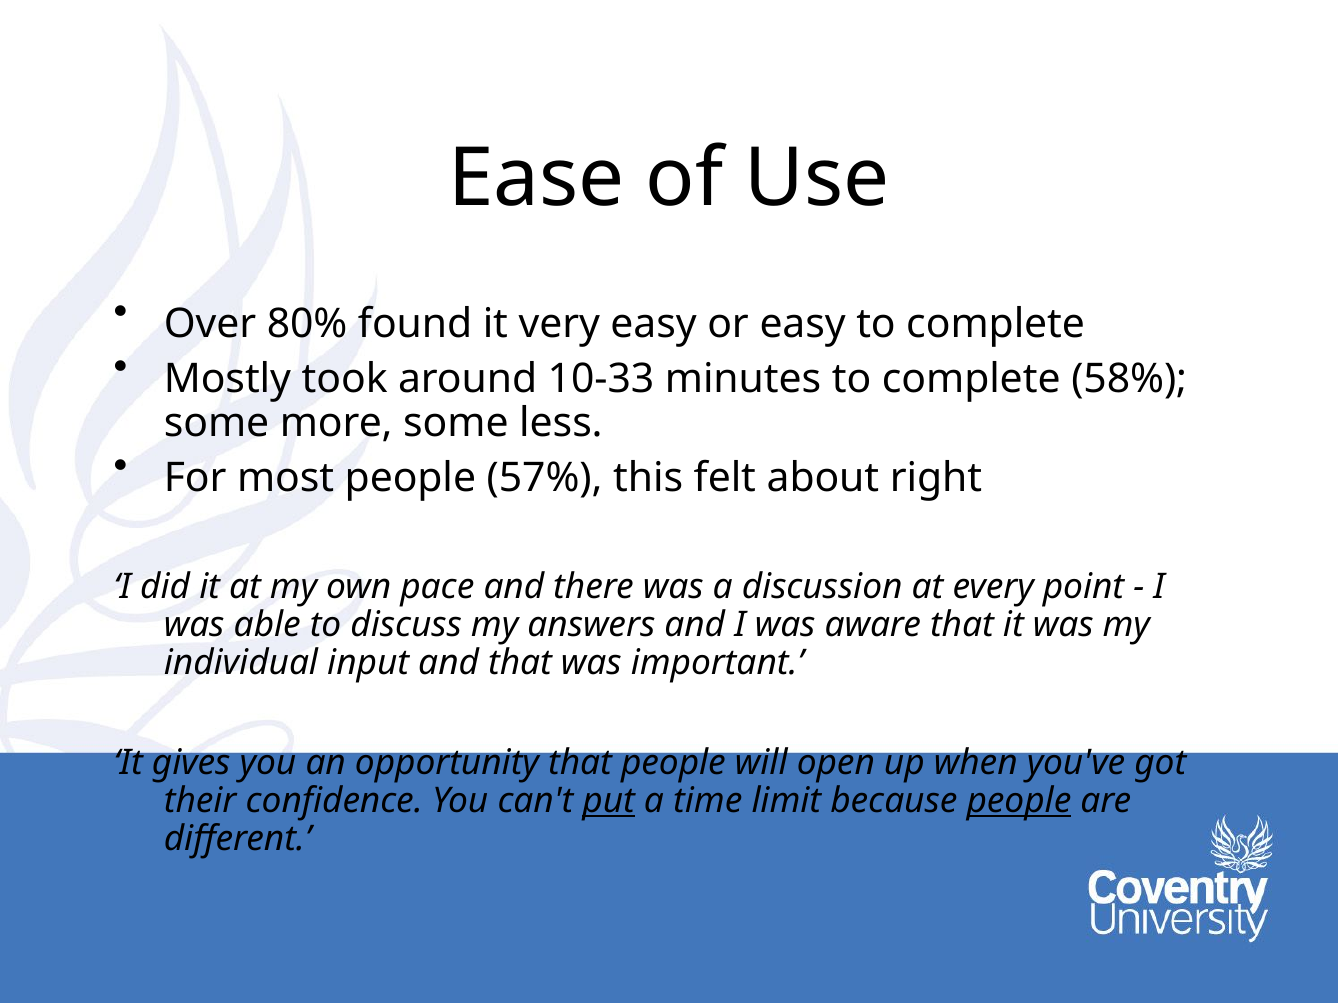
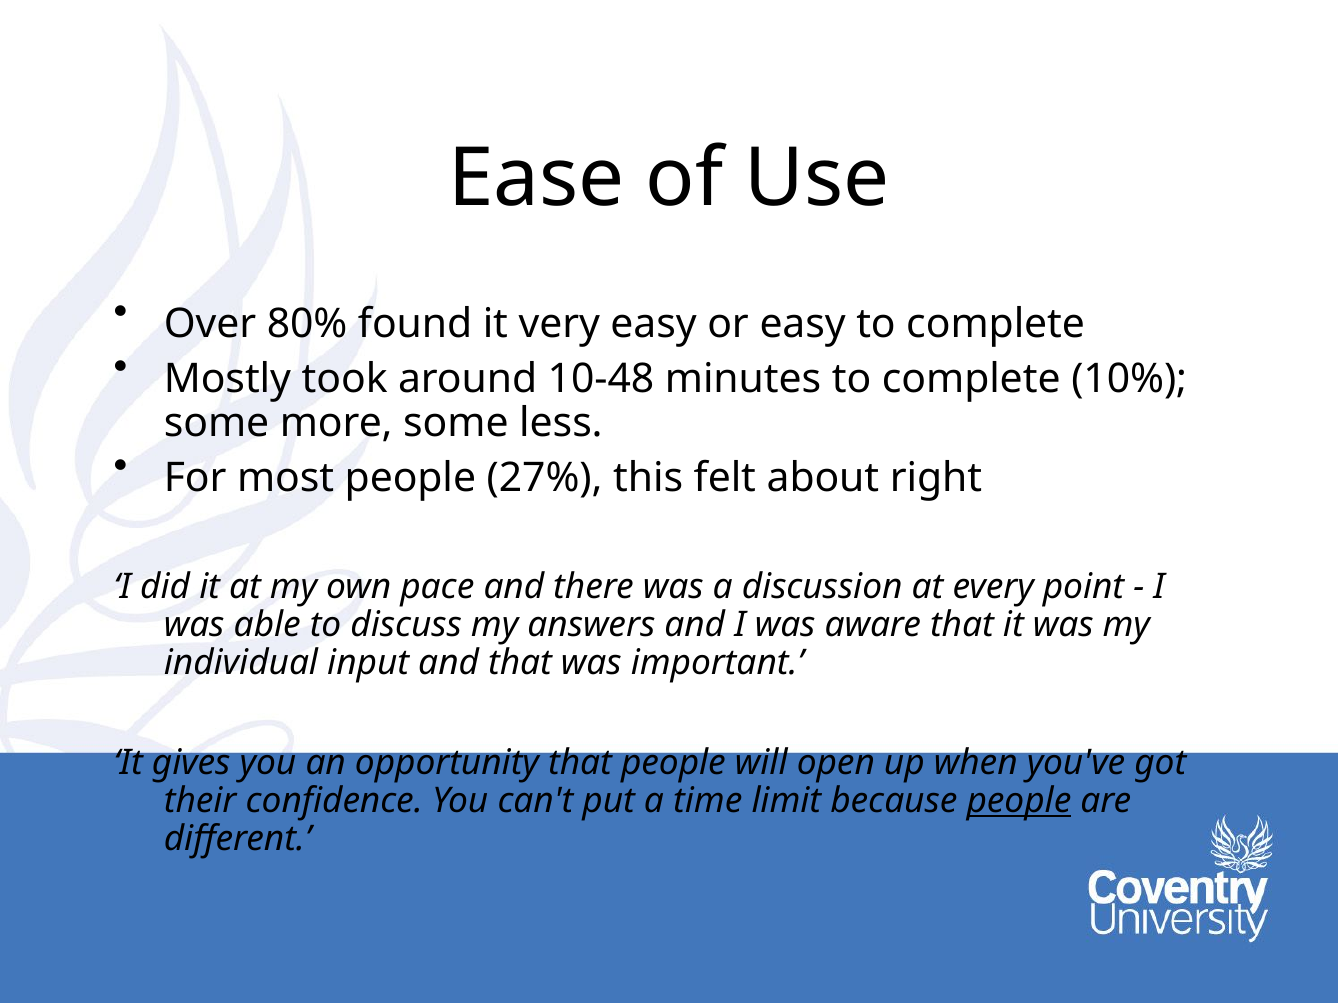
10-33: 10-33 -> 10-48
58%: 58% -> 10%
57%: 57% -> 27%
put underline: present -> none
